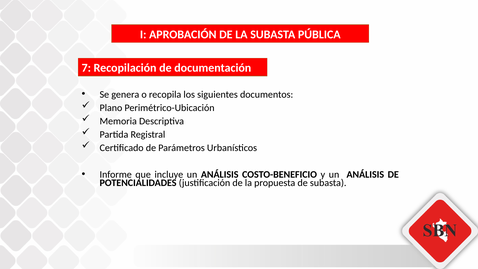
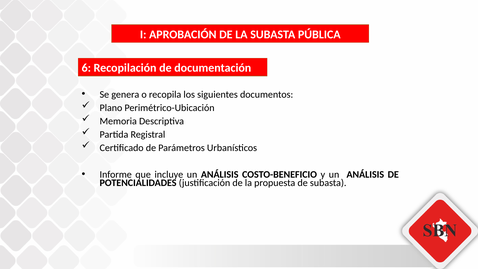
7: 7 -> 6
